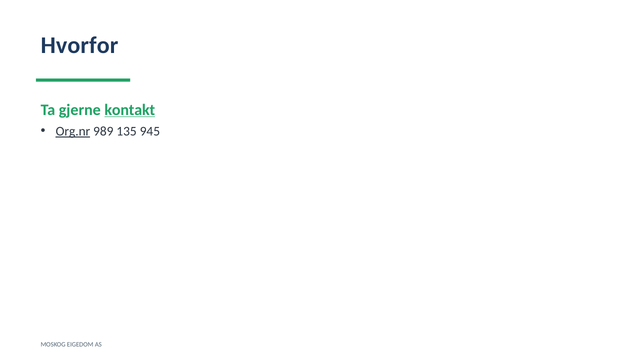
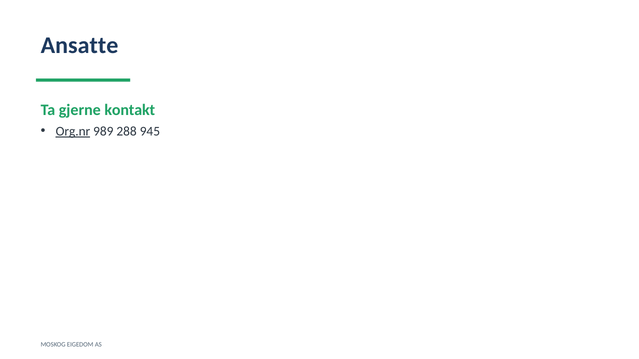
Hvorfor: Hvorfor -> Ansatte
kontakt underline: present -> none
135: 135 -> 288
